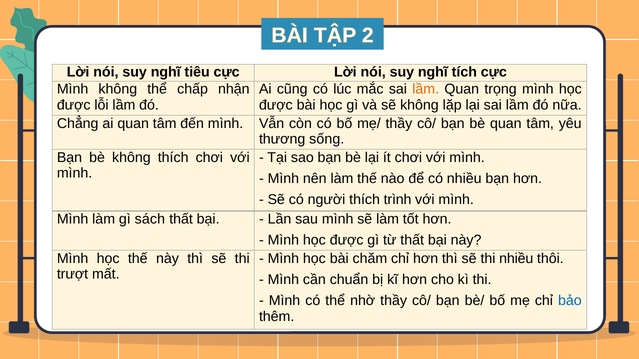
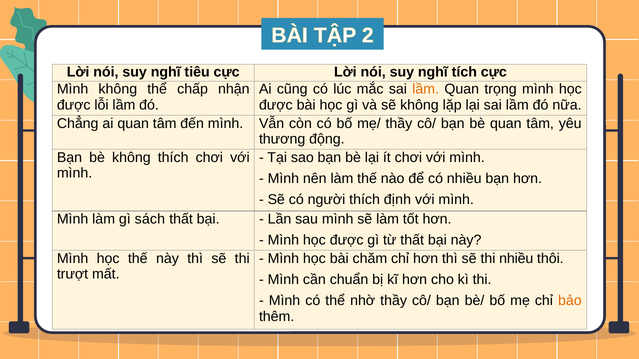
sống: sống -> động
trình: trình -> định
bảo colour: blue -> orange
